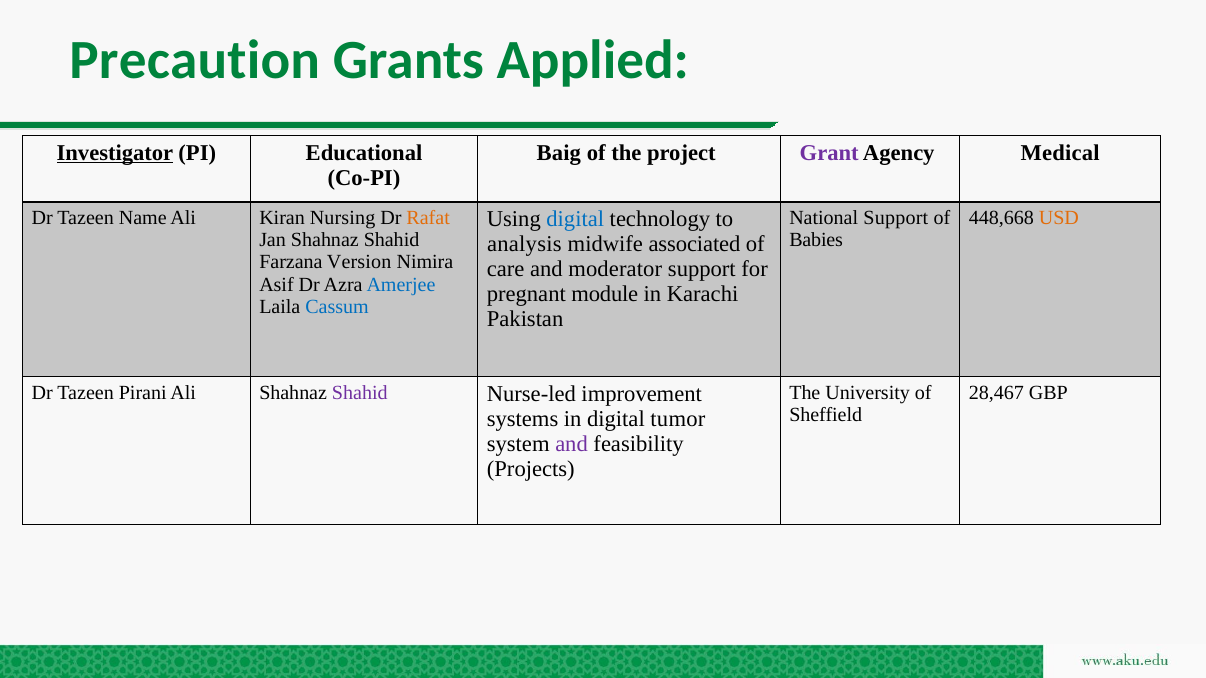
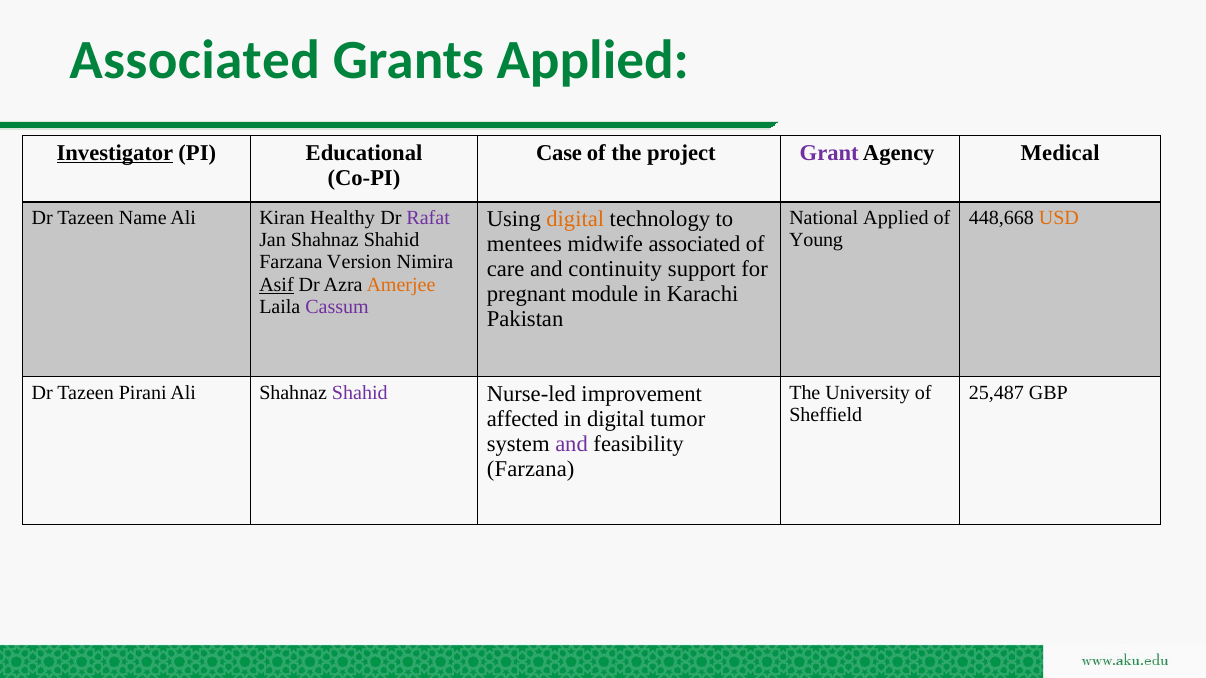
Precaution at (195, 60): Precaution -> Associated
Baig: Baig -> Case
Nursing: Nursing -> Healthy
Rafat colour: orange -> purple
National Support: Support -> Applied
digital at (575, 219) colour: blue -> orange
Babies: Babies -> Young
analysis: analysis -> mentees
moderator: moderator -> continuity
Asif underline: none -> present
Amerjee colour: blue -> orange
Cassum colour: blue -> purple
28,467: 28,467 -> 25,487
systems: systems -> affected
Projects at (531, 469): Projects -> Farzana
